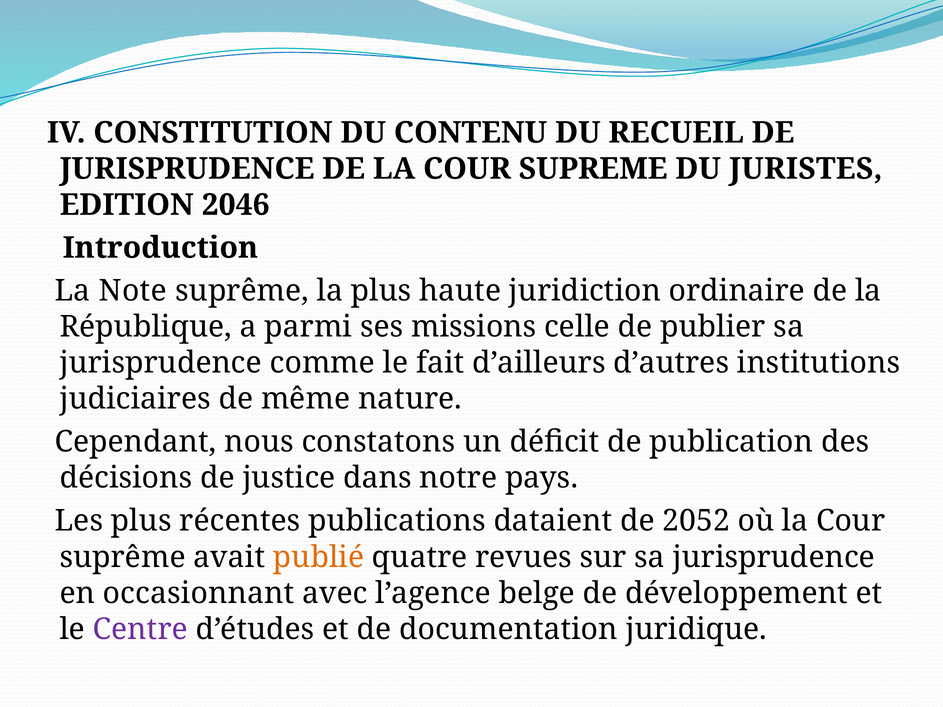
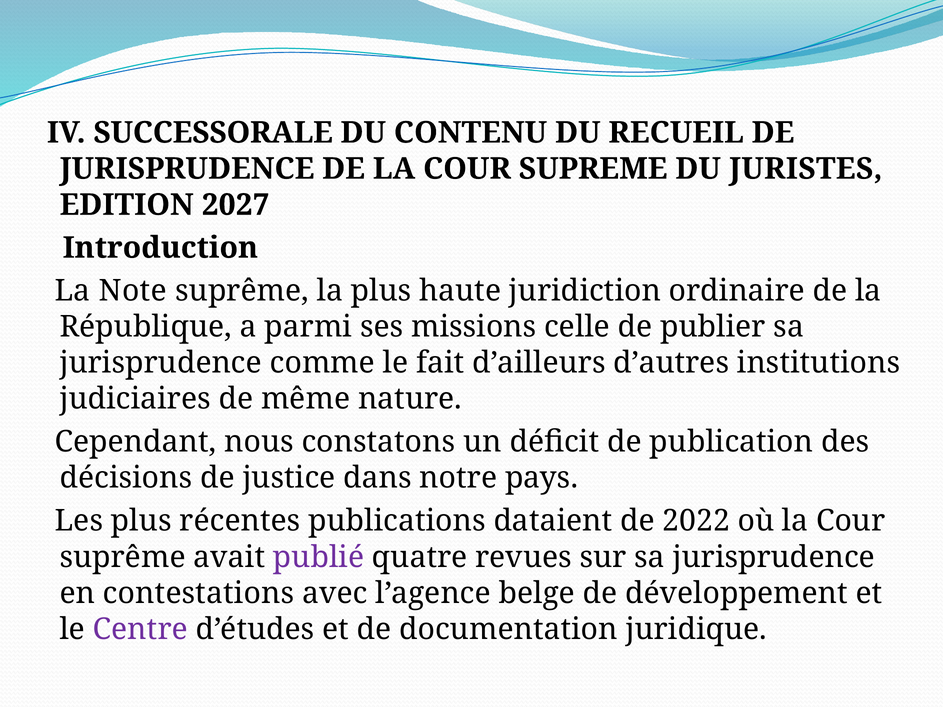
CONSTITUTION: CONSTITUTION -> SUCCESSORALE
2046: 2046 -> 2027
2052: 2052 -> 2022
publié colour: orange -> purple
occasionnant: occasionnant -> contestations
